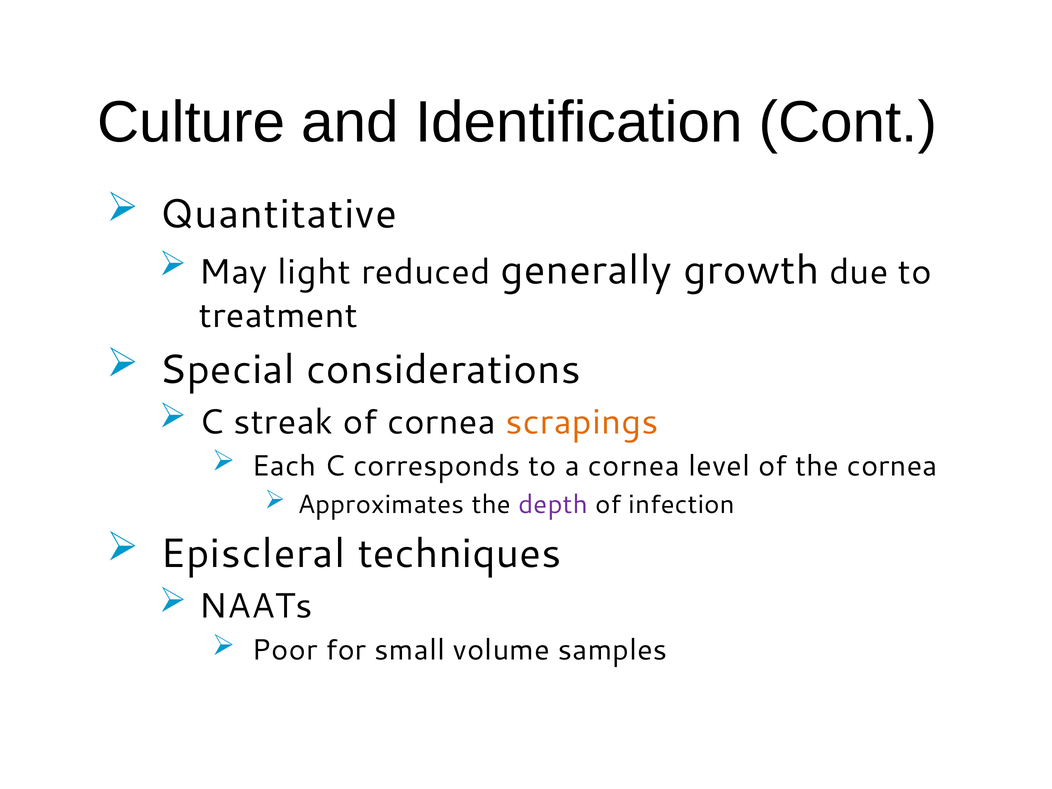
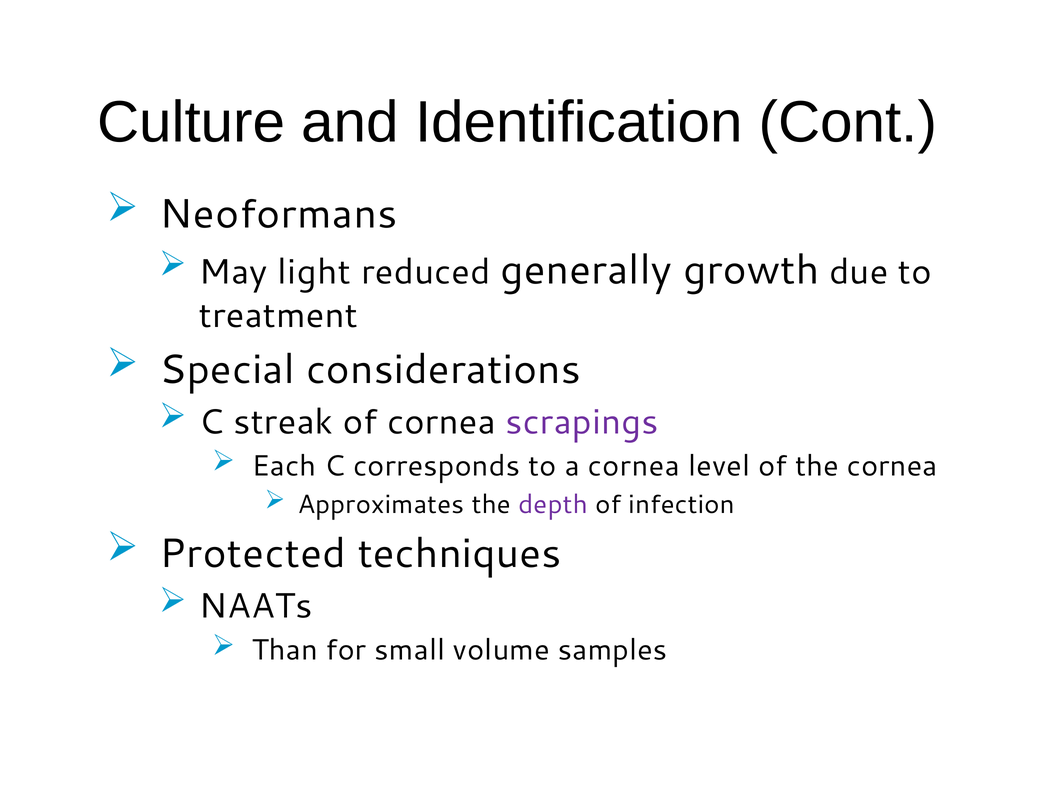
Quantitative: Quantitative -> Neoformans
scrapings colour: orange -> purple
Episcleral: Episcleral -> Protected
Poor: Poor -> Than
